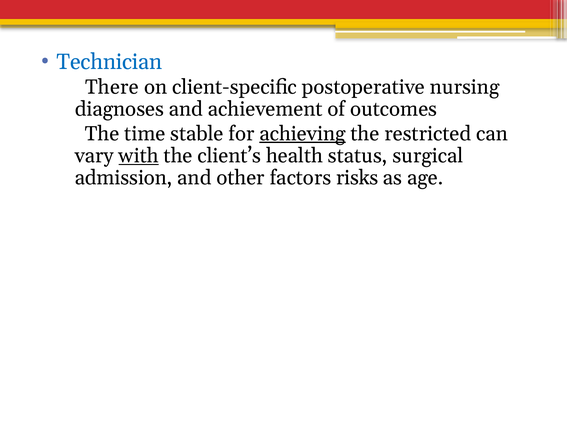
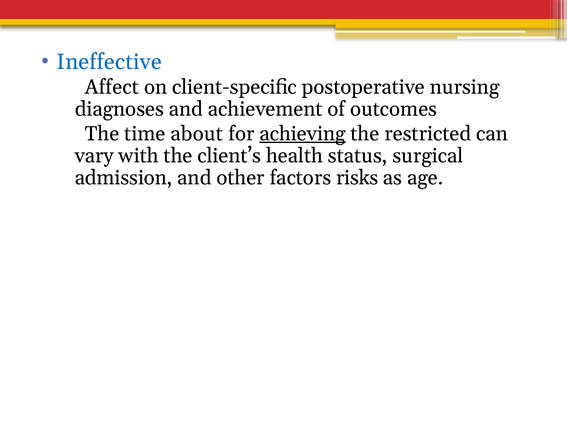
Technician: Technician -> Ineffective
There: There -> Affect
stable: stable -> about
with underline: present -> none
